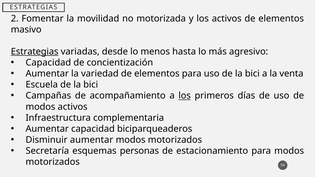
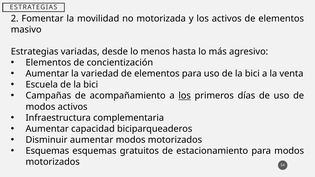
Estrategias at (35, 52) underline: present -> none
Capacidad at (48, 63): Capacidad -> Elementos
Secretaría at (47, 151): Secretaría -> Esquemas
personas: personas -> gratuitos
